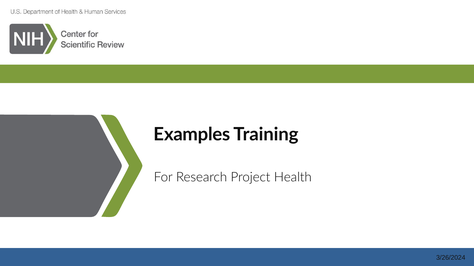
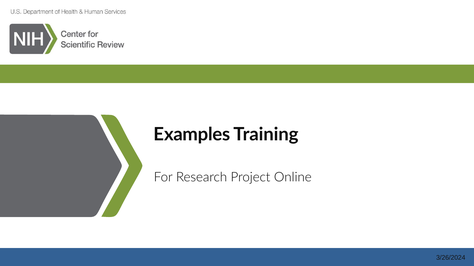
Health: Health -> Online
